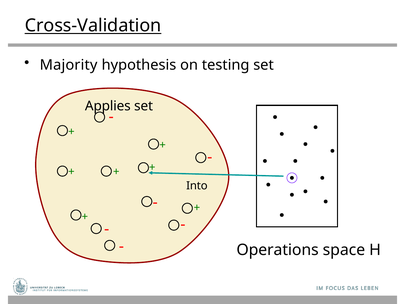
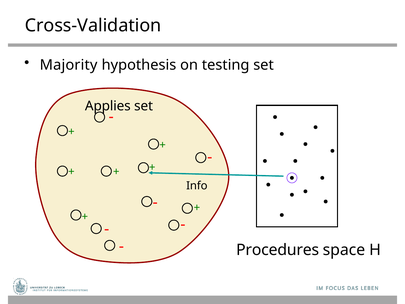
Cross-Validation underline: present -> none
Into: Into -> Info
Operations: Operations -> Procedures
